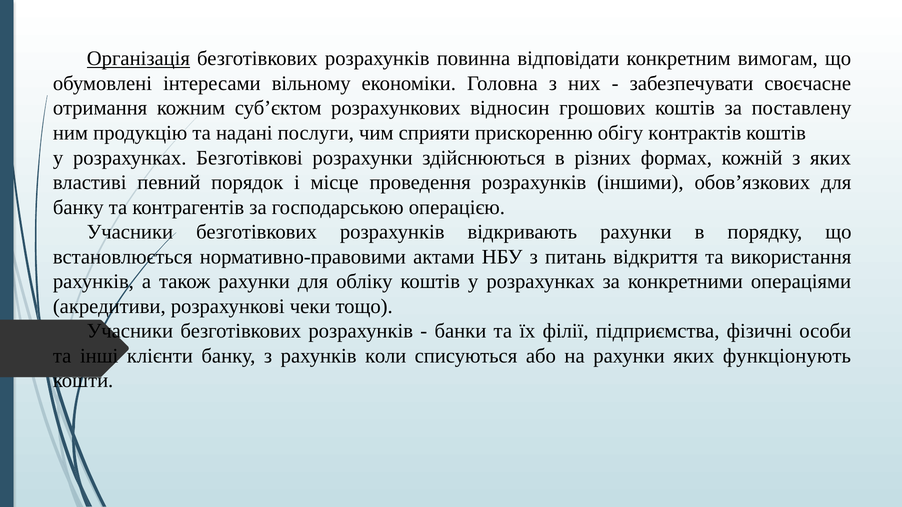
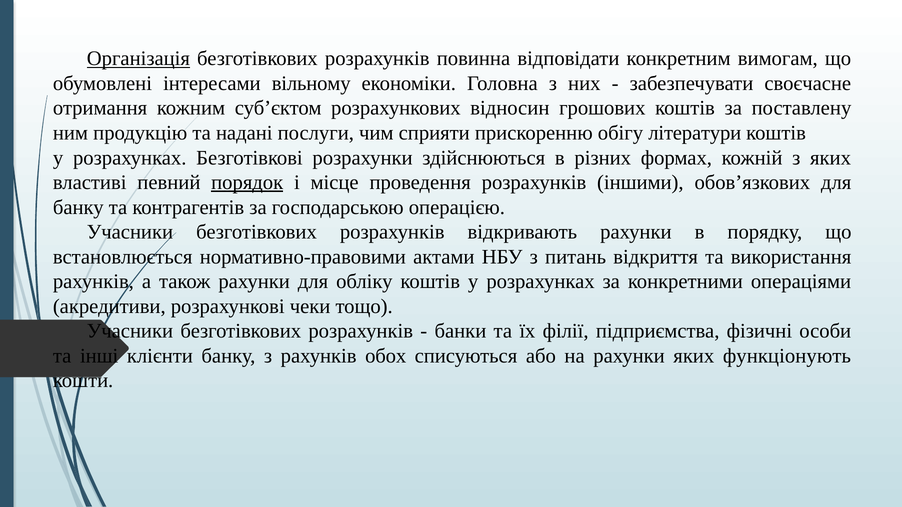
контрактів: контрактів -> літератури
порядок underline: none -> present
коли: коли -> обох
